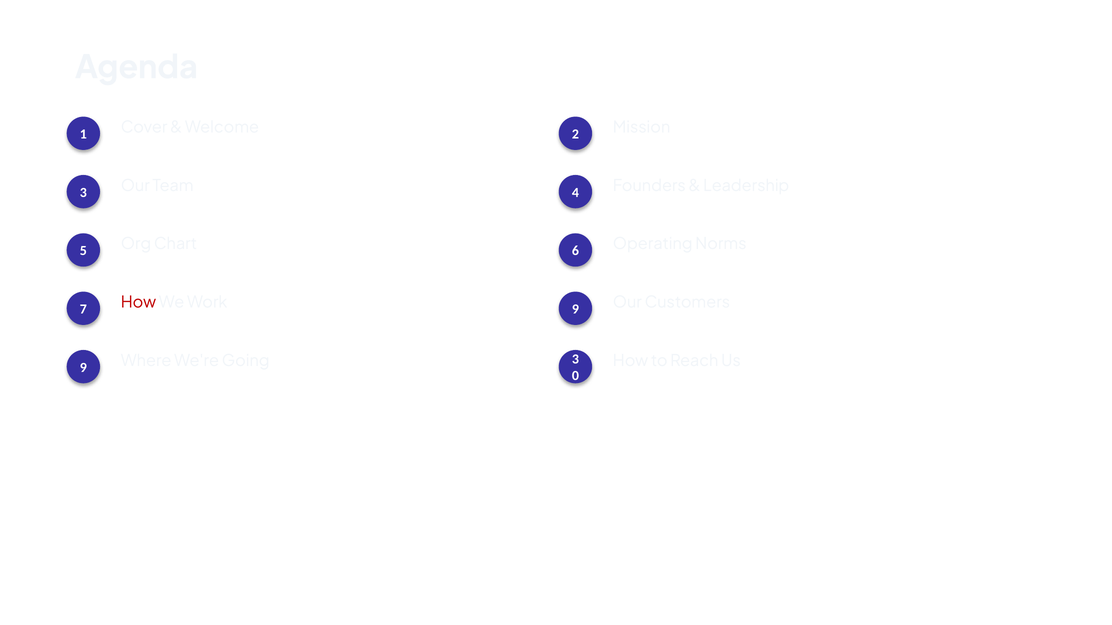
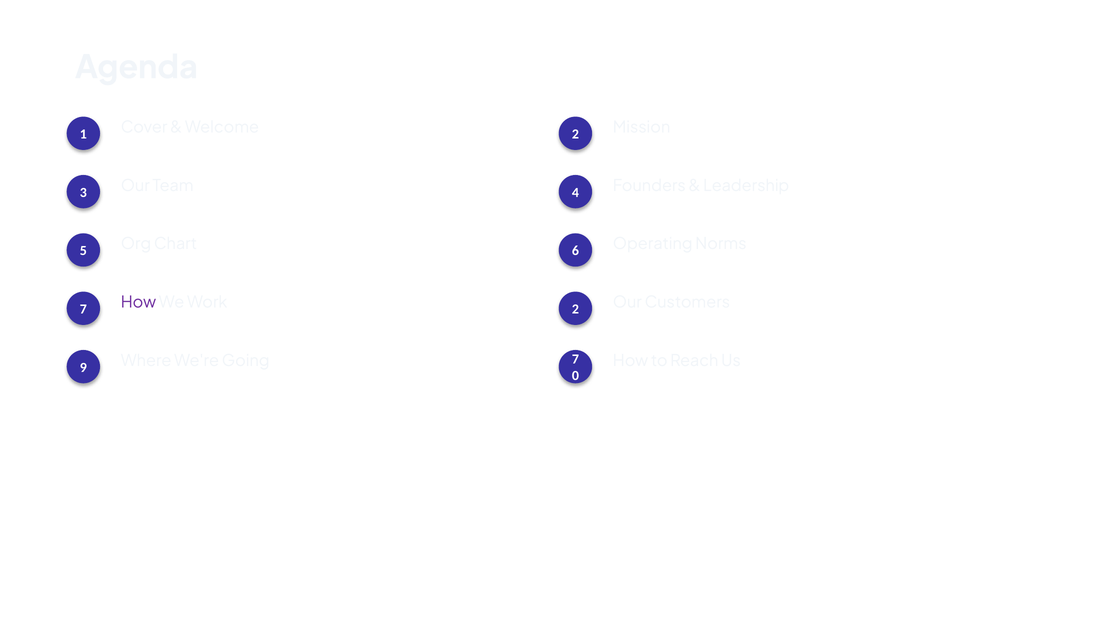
How at (138, 303) colour: red -> purple
Work 9: 9 -> 2
Going 3: 3 -> 7
